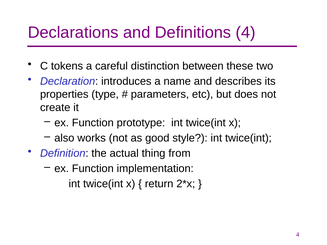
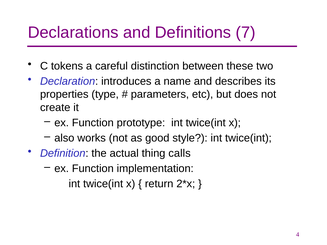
Definitions 4: 4 -> 7
from: from -> calls
